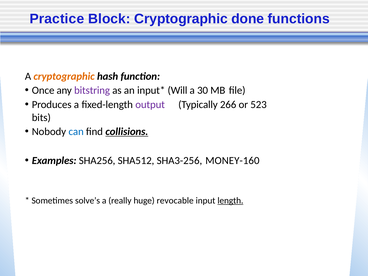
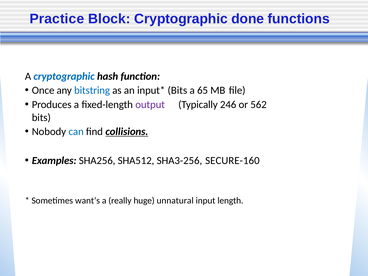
cryptographic at (64, 76) colour: orange -> blue
bitstring colour: purple -> blue
Will at (177, 90): Will -> Bits
30: 30 -> 65
266: 266 -> 246
523: 523 -> 562
MONEY-160: MONEY-160 -> SECURE-160
solve’s: solve’s -> want’s
revocable: revocable -> unnatural
length underline: present -> none
